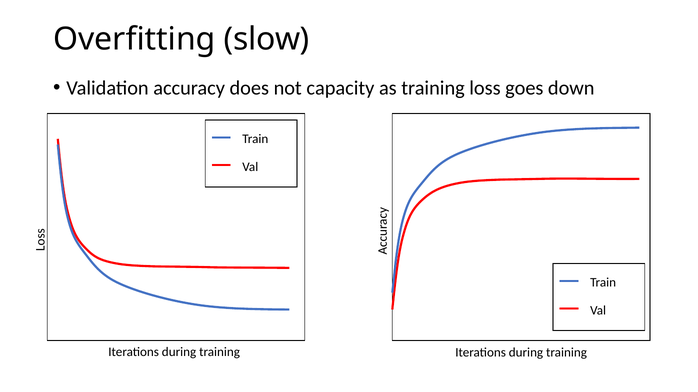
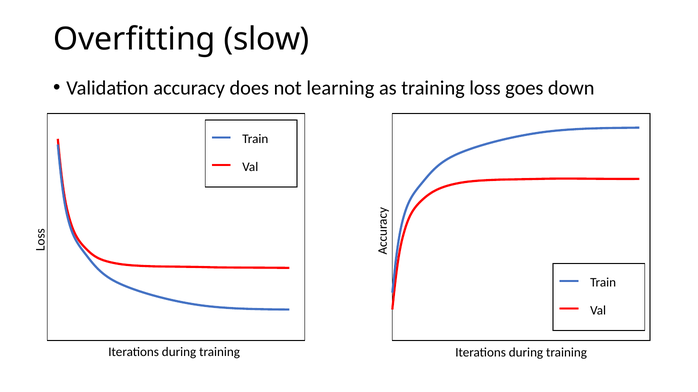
capacity: capacity -> learning
